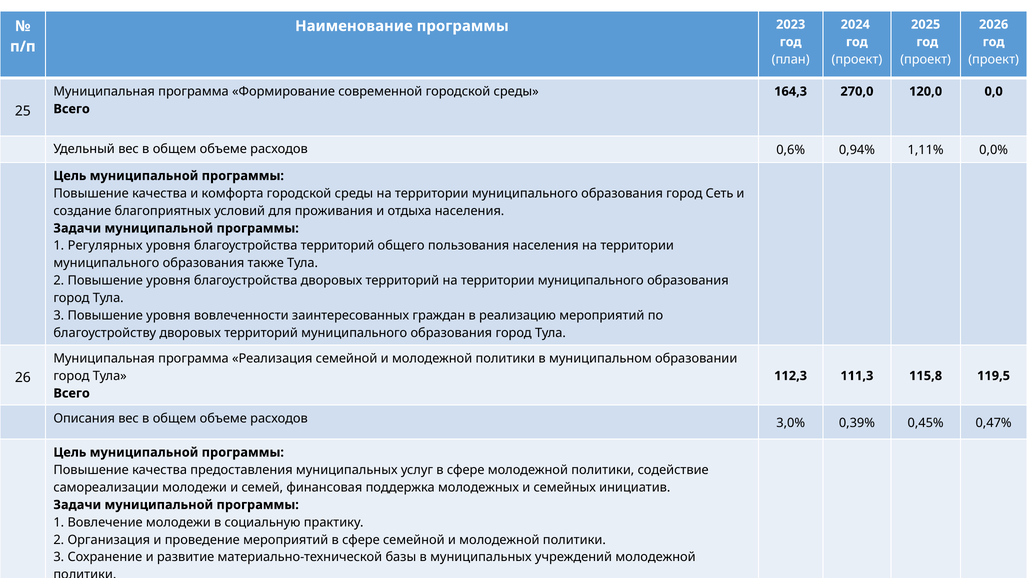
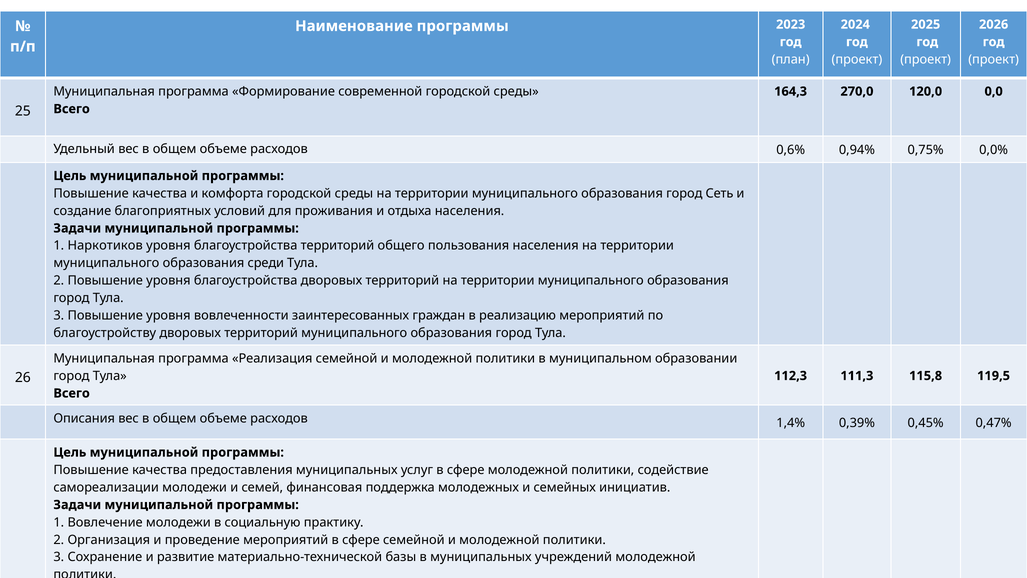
1,11%: 1,11% -> 0,75%
Регулярных: Регулярных -> Наркотиков
также: также -> среди
3,0%: 3,0% -> 1,4%
